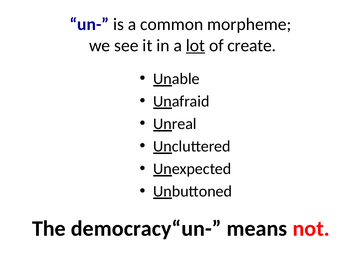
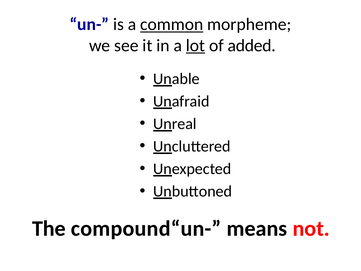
common underline: none -> present
create: create -> added
democracy“un-: democracy“un- -> compound“un-
